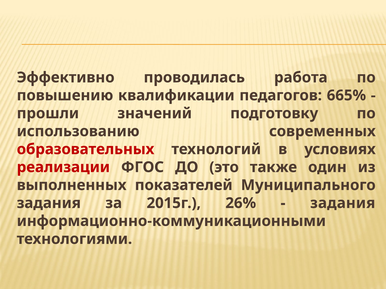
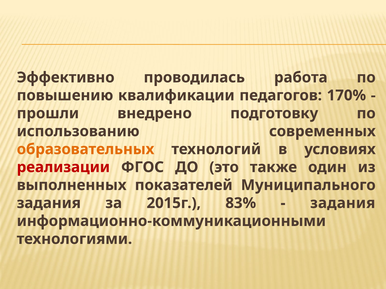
665%: 665% -> 170%
значений: значений -> внедрено
образовательных colour: red -> orange
26%: 26% -> 83%
